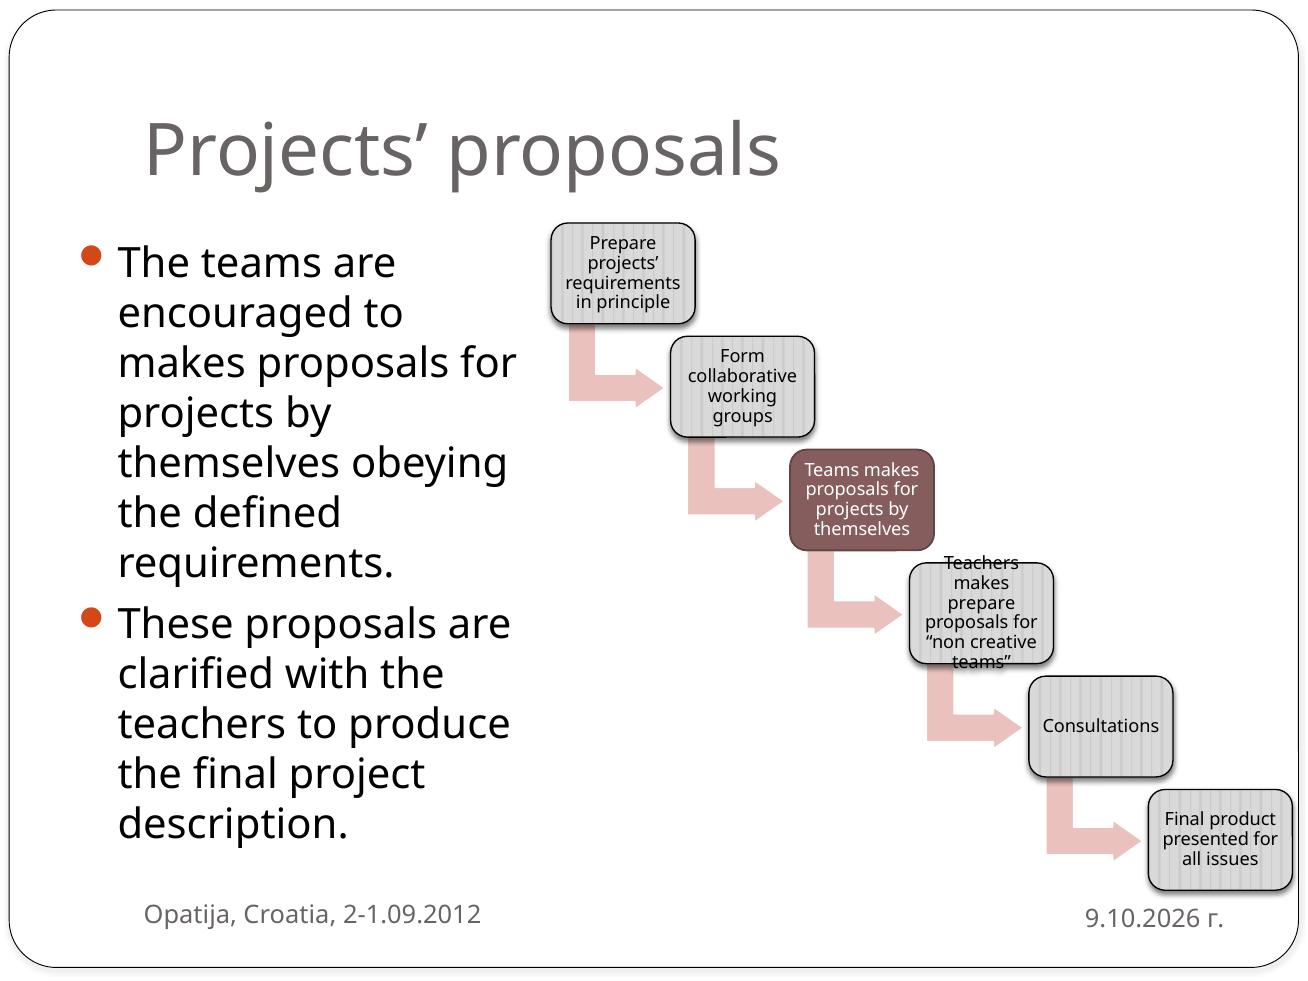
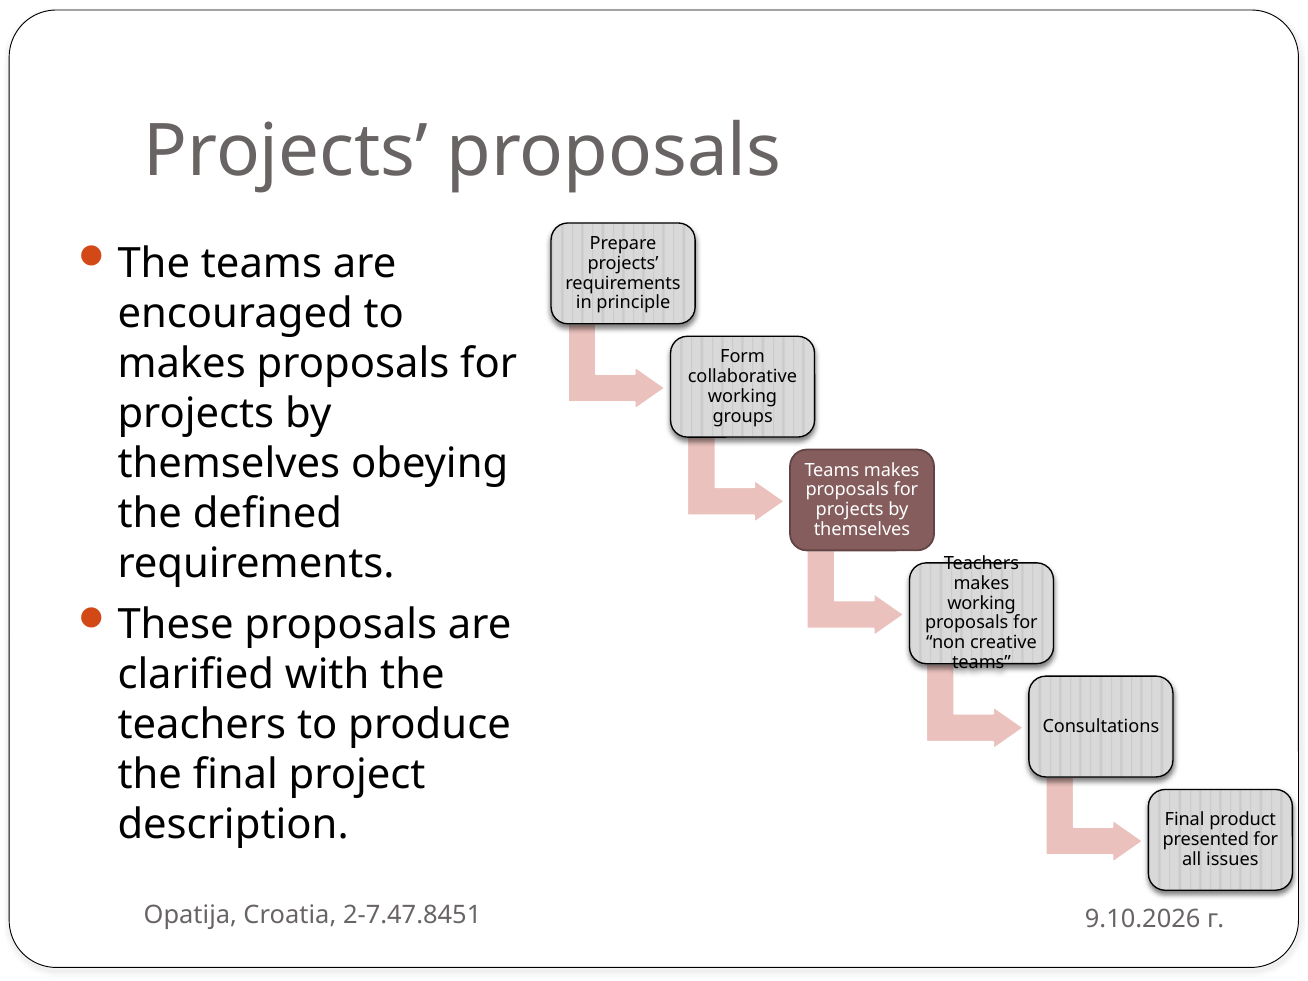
prepare at (981, 603): prepare -> working
2-1.09.2012: 2-1.09.2012 -> 2-7.47.8451
